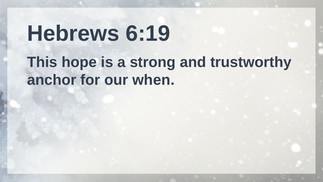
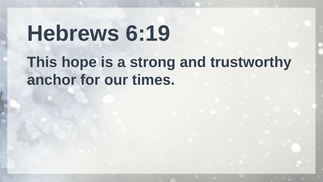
when: when -> times
